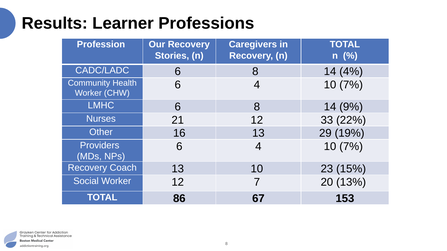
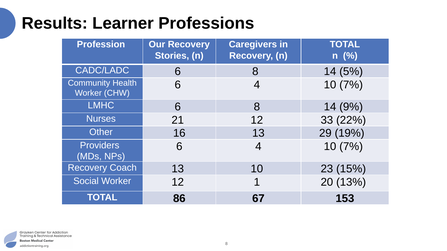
4%: 4% -> 5%
7: 7 -> 1
